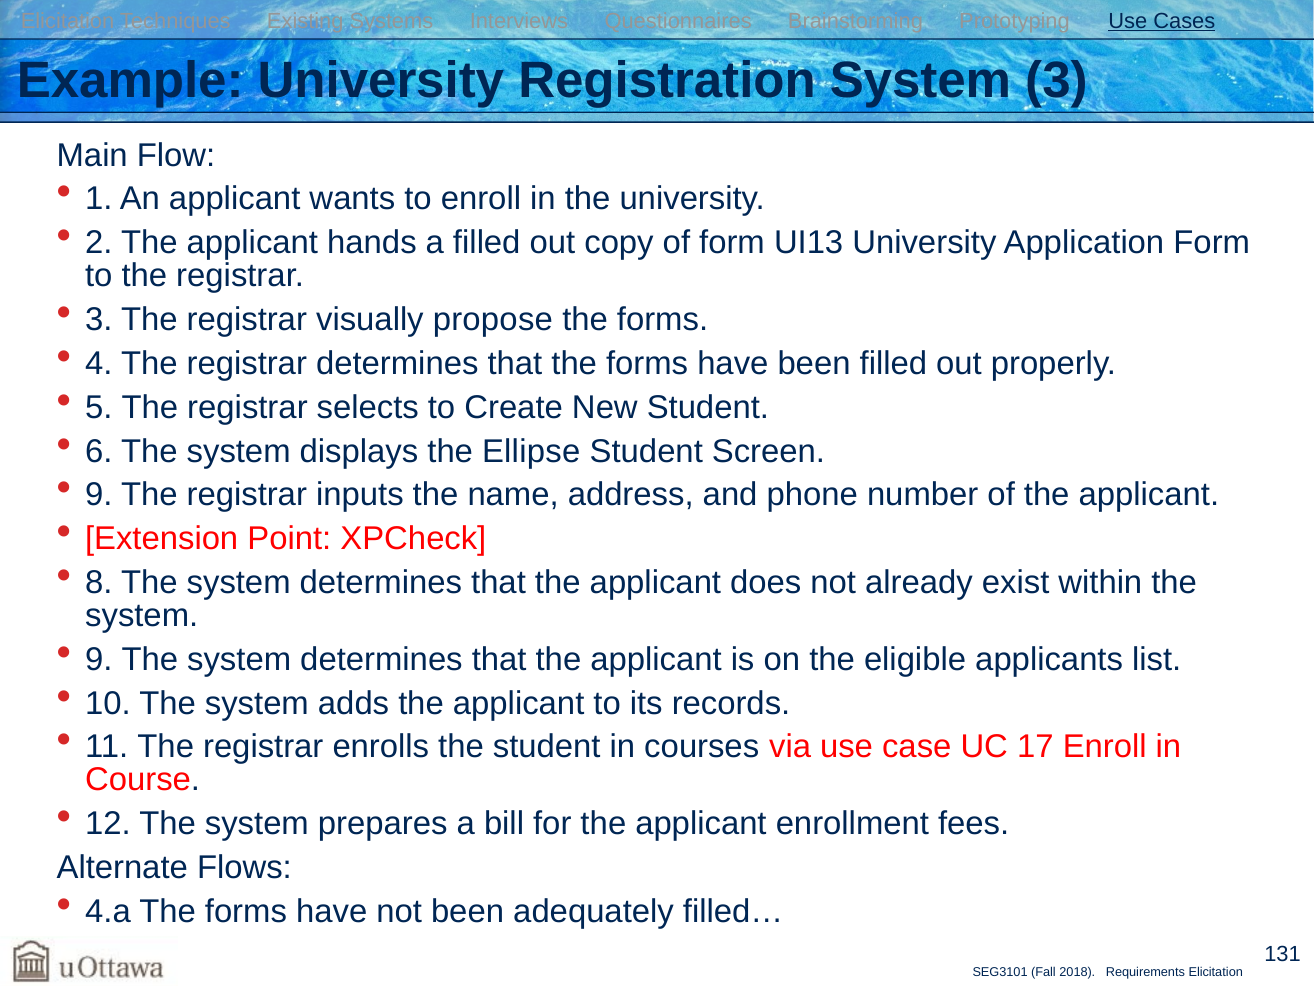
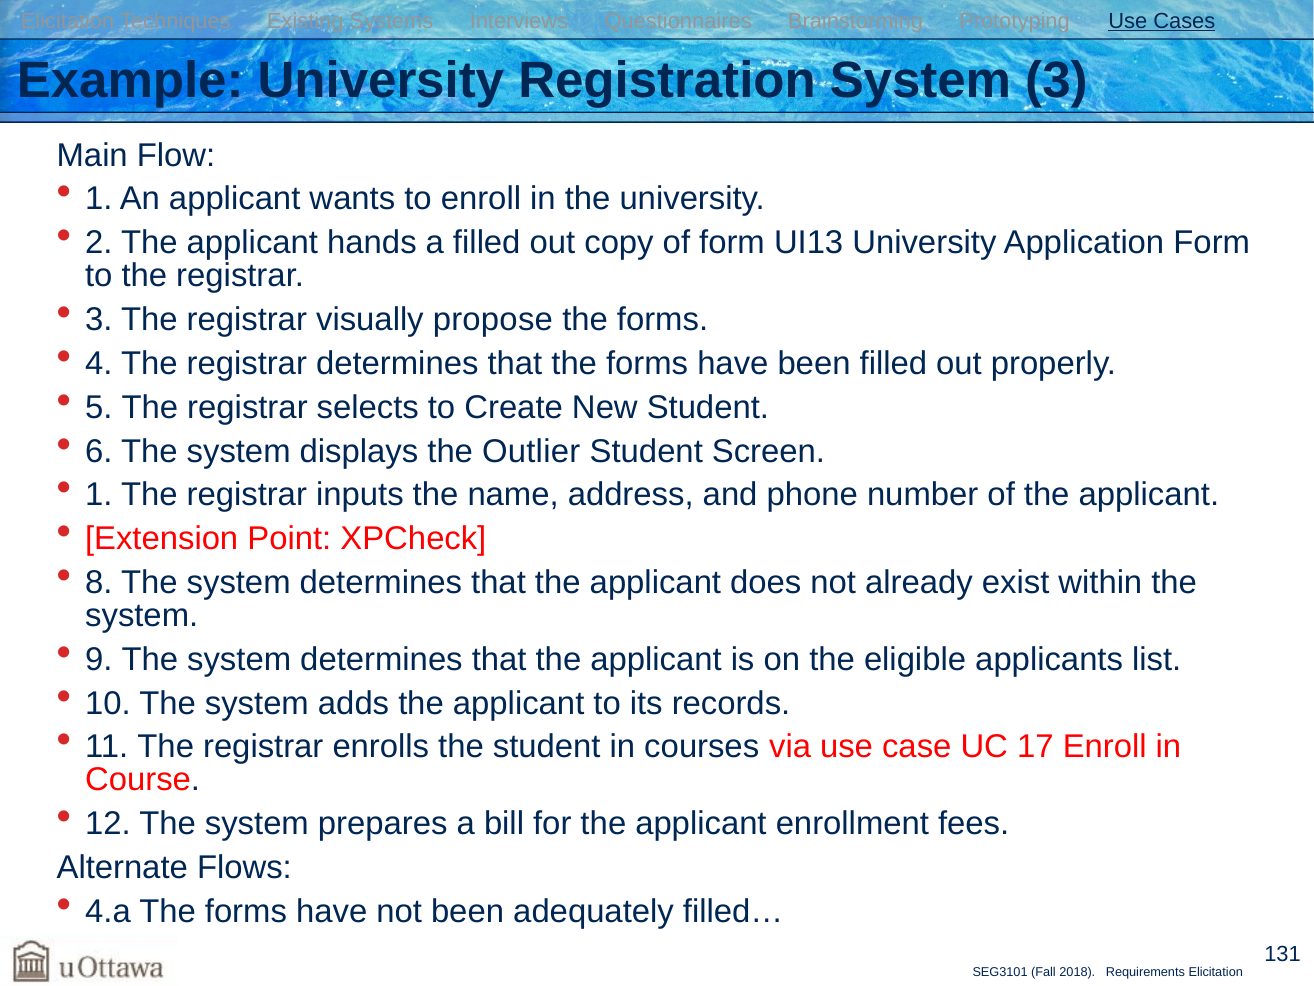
Ellipse: Ellipse -> Outlier
9 at (99, 495): 9 -> 1
